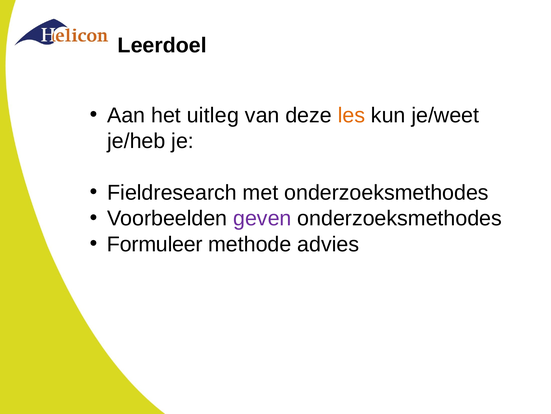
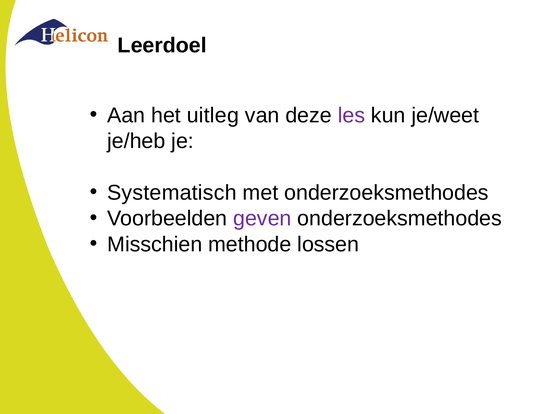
les colour: orange -> purple
Fieldresearch: Fieldresearch -> Systematisch
Formuleer: Formuleer -> Misschien
advies: advies -> lossen
